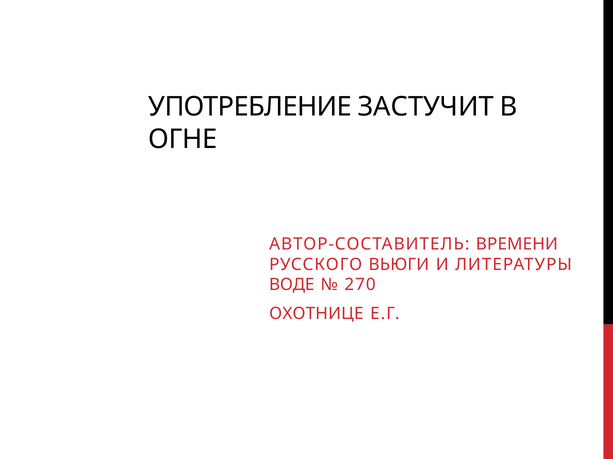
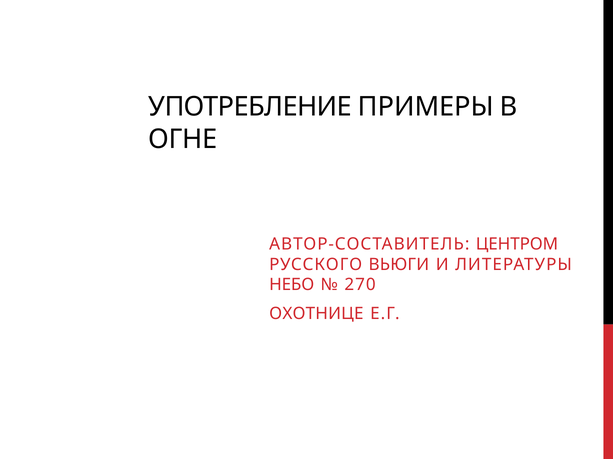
ЗАСТУЧИТ: ЗАСТУЧИТ -> ПРИМЕРЫ
ВРЕМЕНИ: ВРЕМЕНИ -> ЦЕНТРОМ
ВОДЕ: ВОДЕ -> НЕБО
